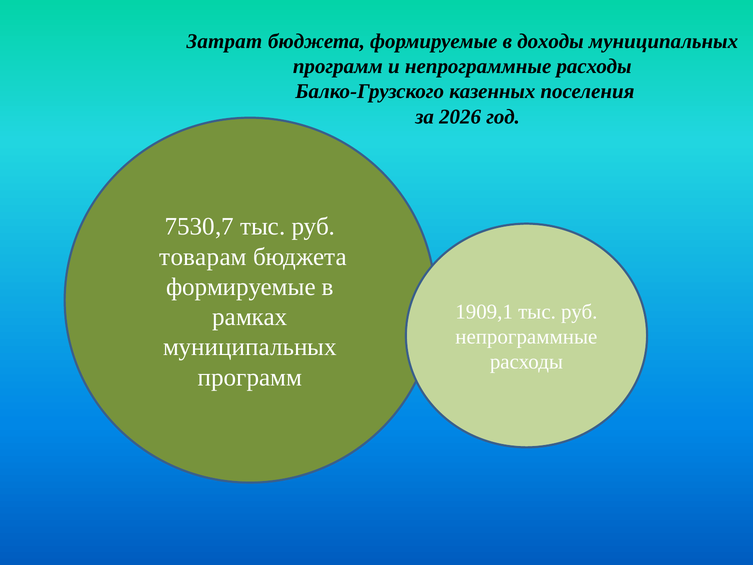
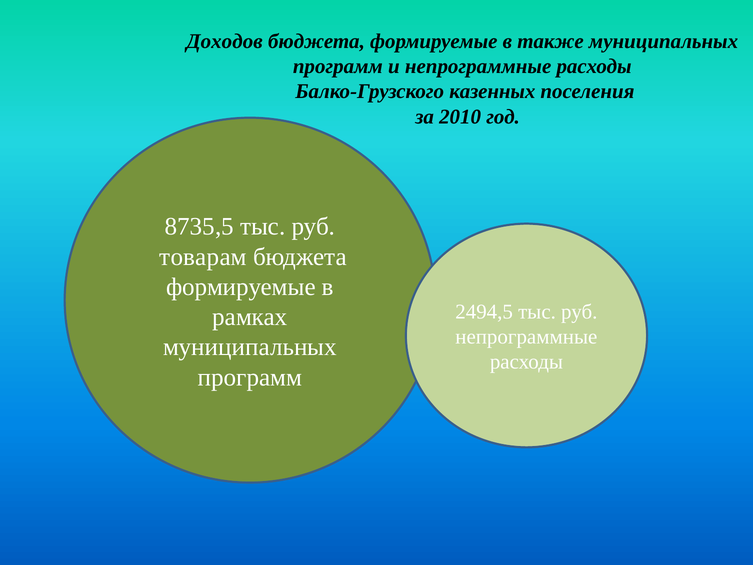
Затрат: Затрат -> Доходов
доходы: доходы -> также
2026: 2026 -> 2010
7530,7: 7530,7 -> 8735,5
1909,1: 1909,1 -> 2494,5
